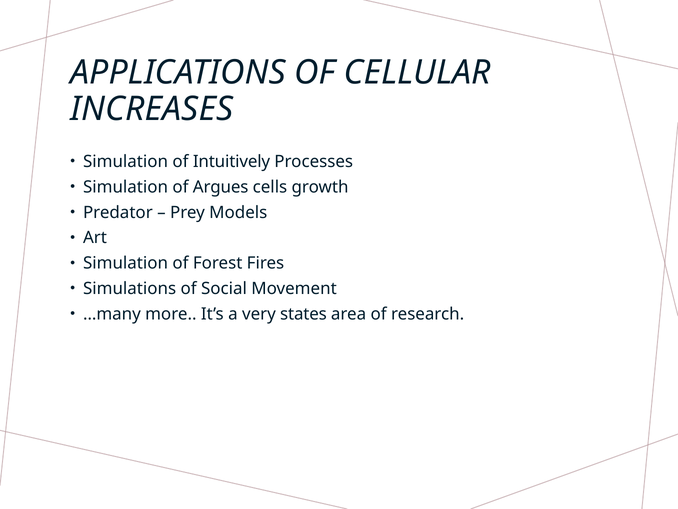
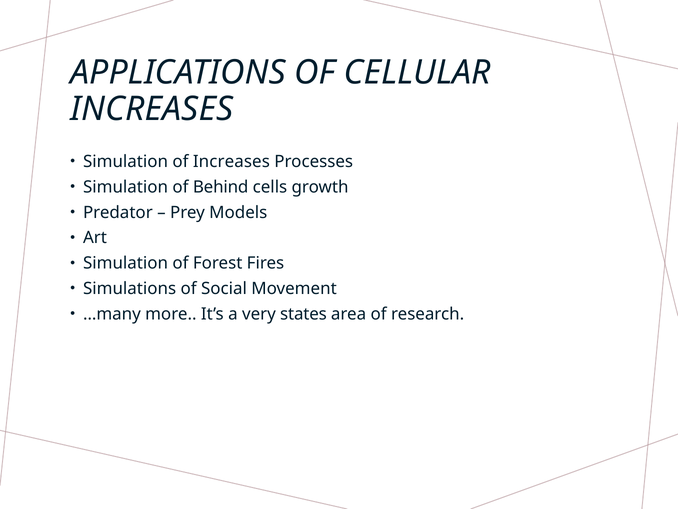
of Intuitively: Intuitively -> Increases
Argues: Argues -> Behind
